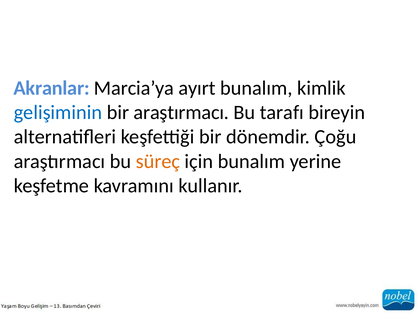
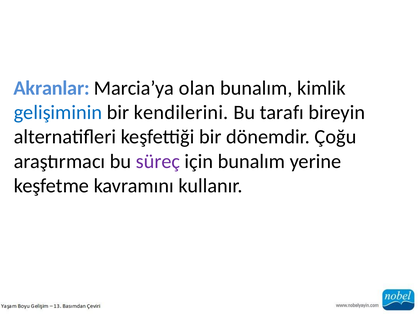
ayırt: ayırt -> olan
bir araştırmacı: araştırmacı -> kendilerini
süreç colour: orange -> purple
